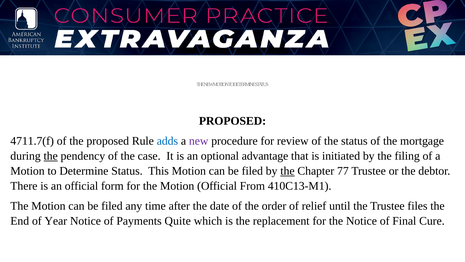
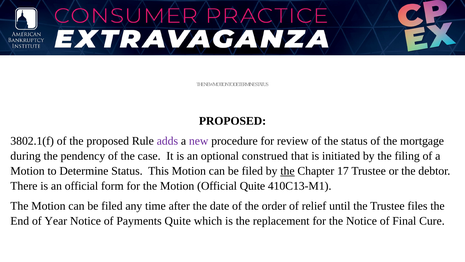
4711.7(f: 4711.7(f -> 3802.1(f
adds colour: blue -> purple
the at (51, 156) underline: present -> none
advantage: advantage -> construed
77: 77 -> 17
Official From: From -> Quite
